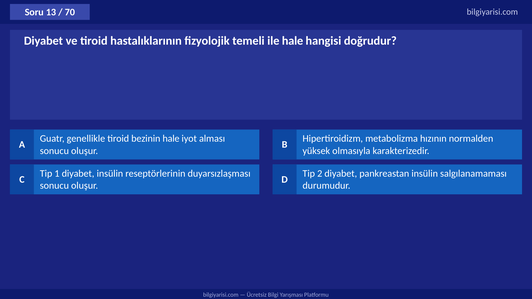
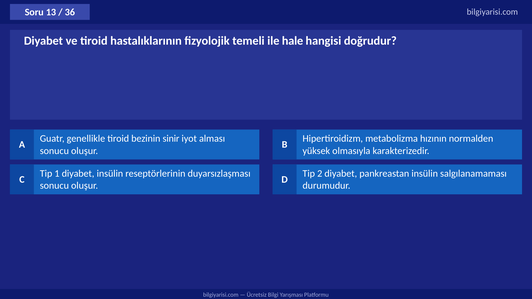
70: 70 -> 36
bezinin hale: hale -> sinir
